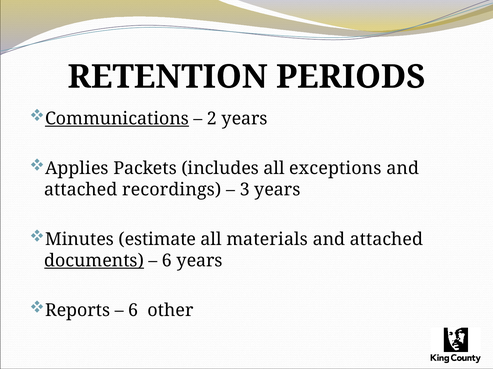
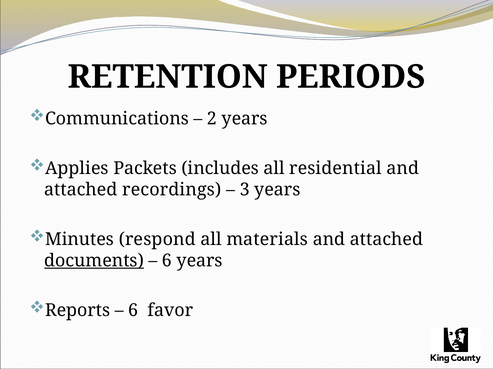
Communications underline: present -> none
exceptions: exceptions -> residential
estimate: estimate -> respond
other: other -> favor
